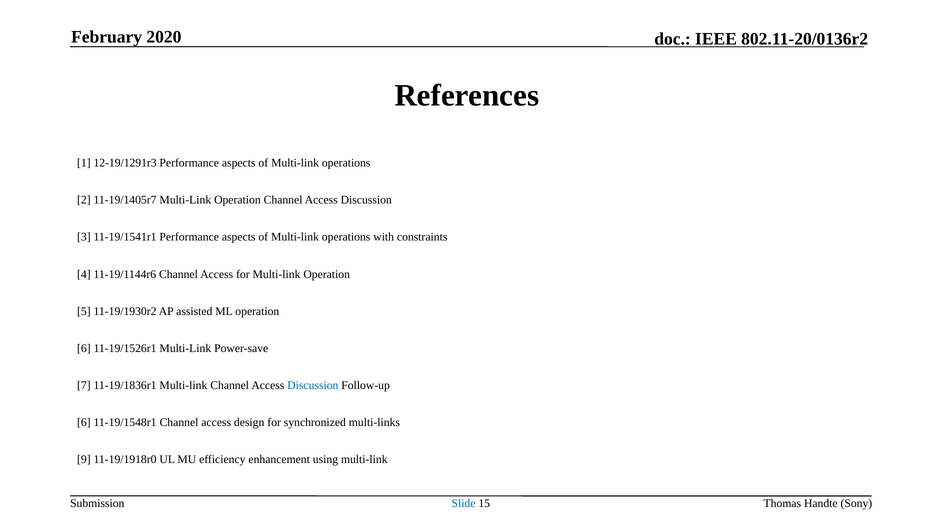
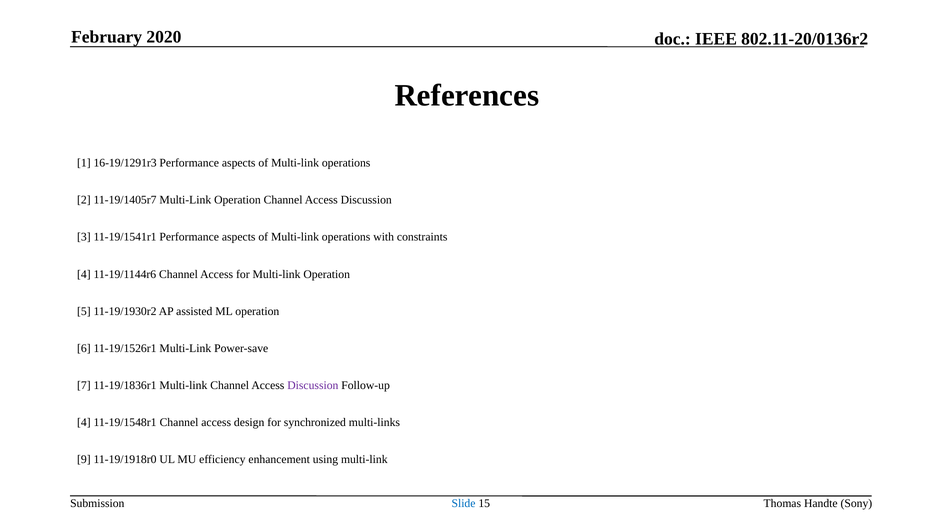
12-19/1291r3: 12-19/1291r3 -> 16-19/1291r3
Discussion at (313, 386) colour: blue -> purple
6 at (84, 423): 6 -> 4
